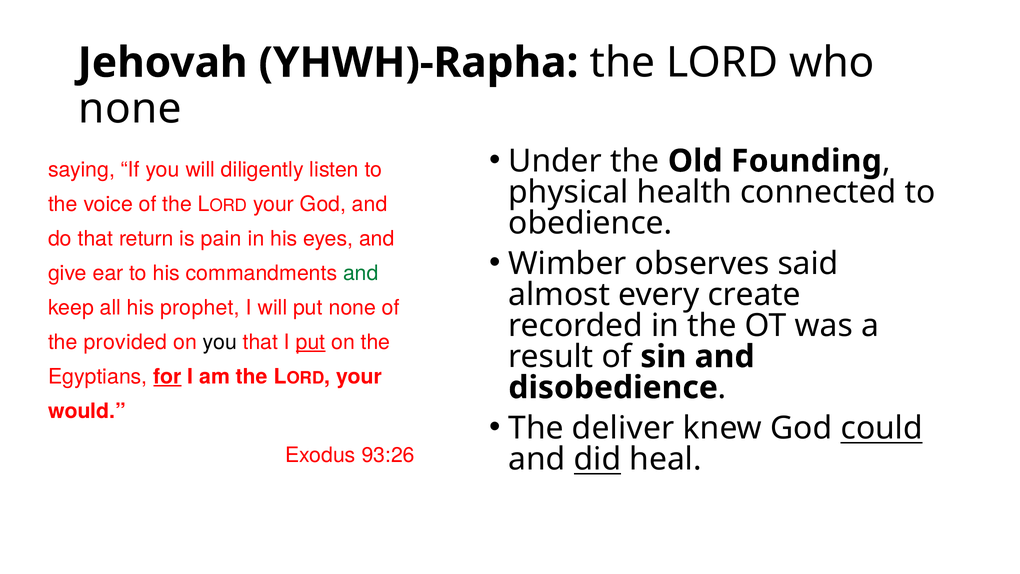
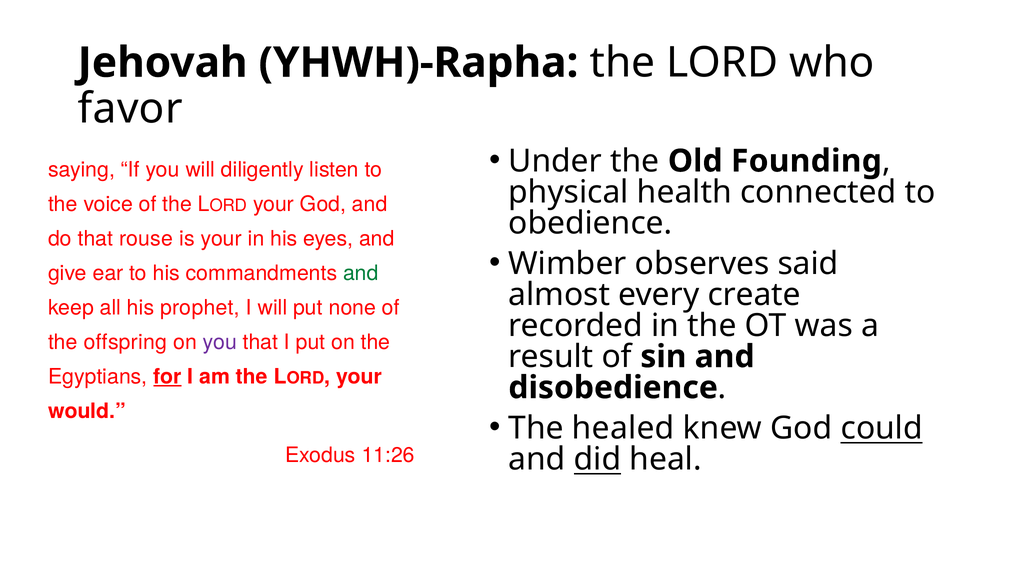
none at (130, 109): none -> favor
return: return -> rouse
is pain: pain -> your
provided: provided -> offspring
you at (220, 342) colour: black -> purple
put at (311, 342) underline: present -> none
deliver: deliver -> healed
93:26: 93:26 -> 11:26
